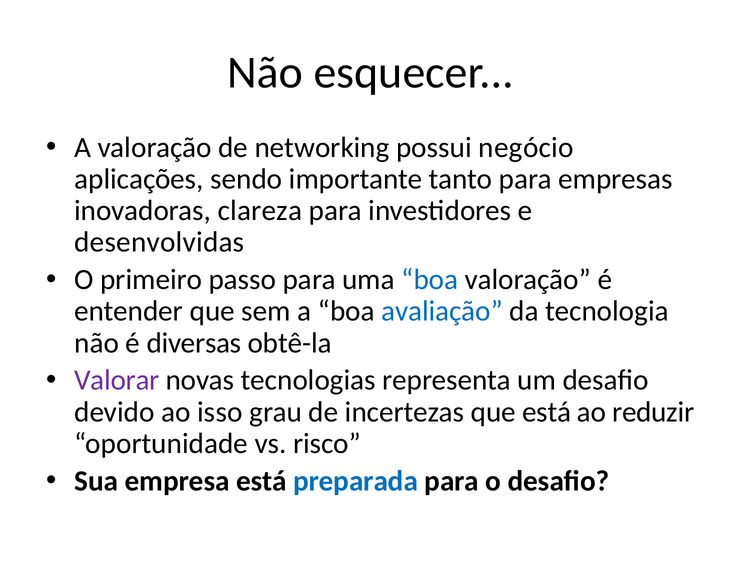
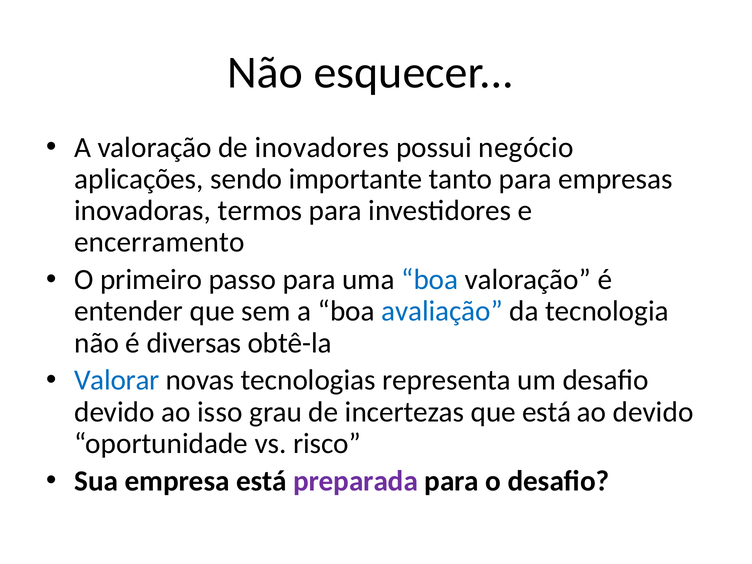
networking: networking -> inovadores
clareza: clareza -> termos
desenvolvidas: desenvolvidas -> encerramento
Valorar colour: purple -> blue
ao reduzir: reduzir -> devido
preparada colour: blue -> purple
